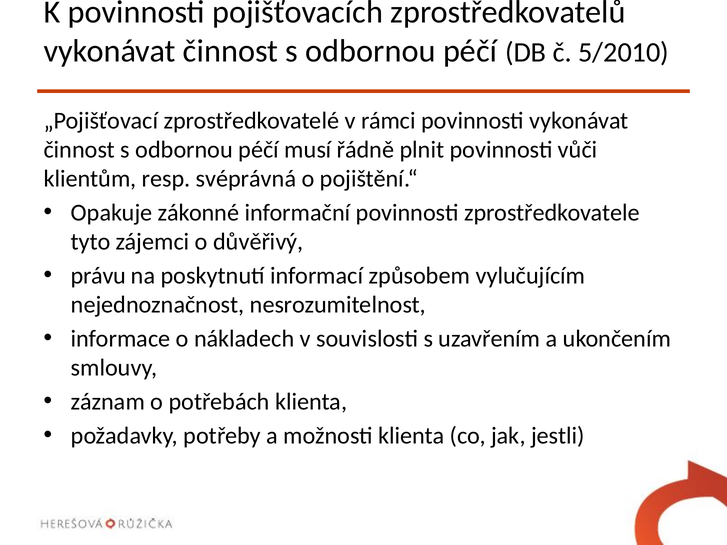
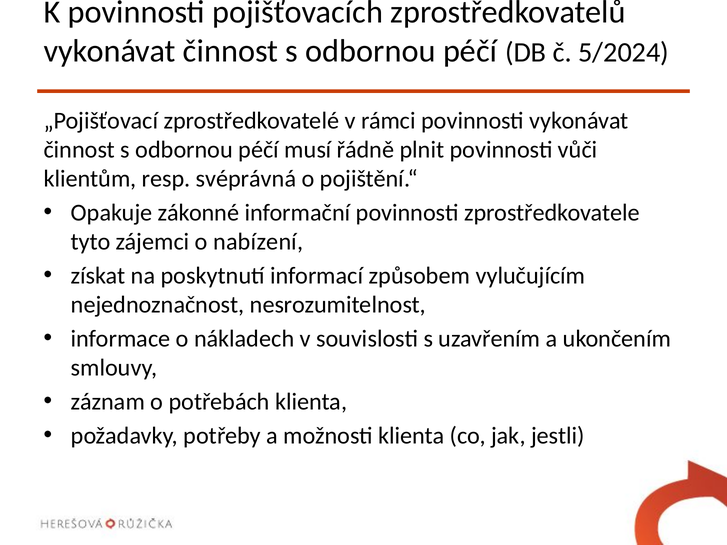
5/2010: 5/2010 -> 5/2024
důvěřivý: důvěřivý -> nabízení
právu: právu -> získat
